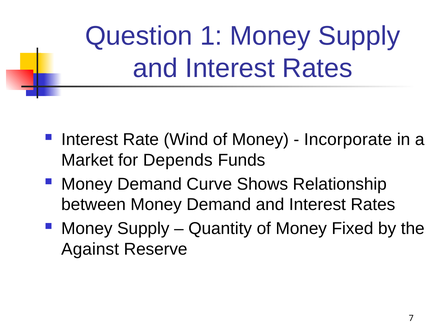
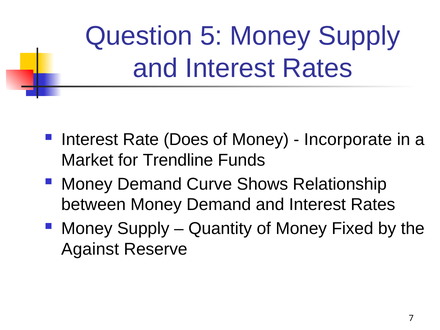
1: 1 -> 5
Wind: Wind -> Does
Depends: Depends -> Trendline
